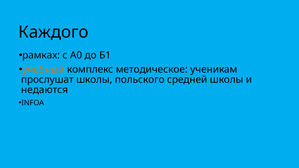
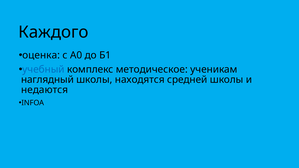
рамках: рамках -> оценка
учебный colour: orange -> blue
прослушат: прослушат -> наглядный
польского: польского -> находятся
